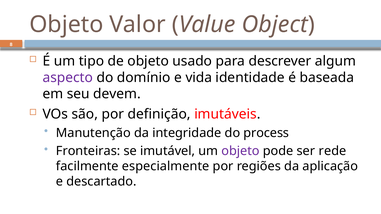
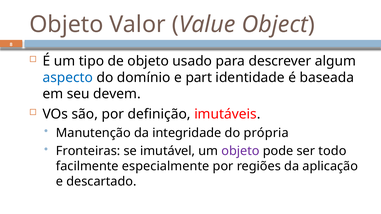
aspecto colour: purple -> blue
vida: vida -> part
process: process -> própria
rede: rede -> todo
